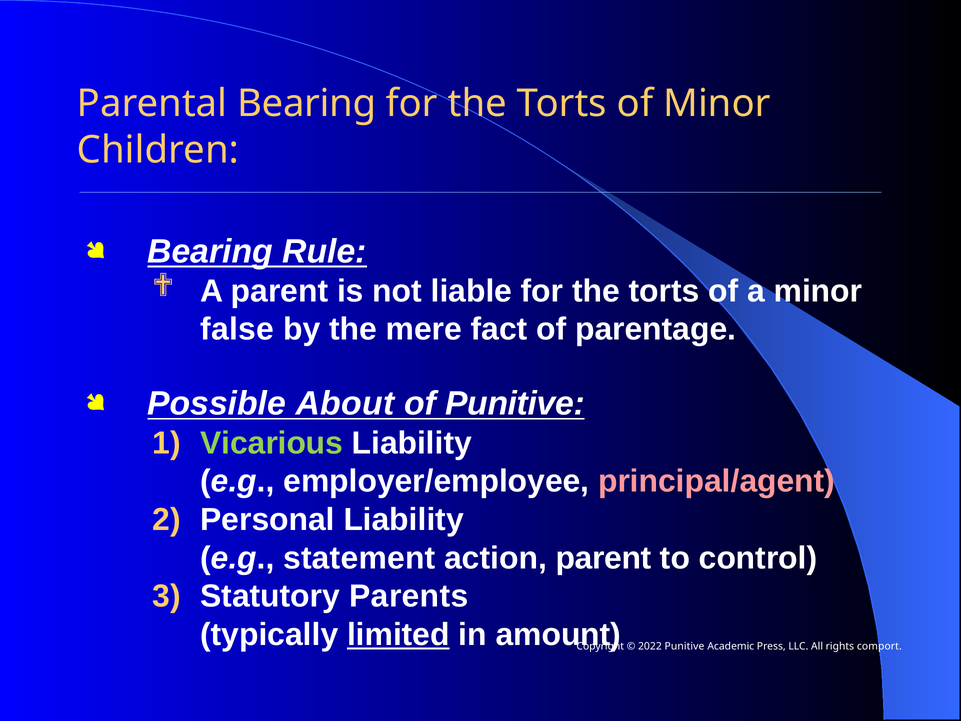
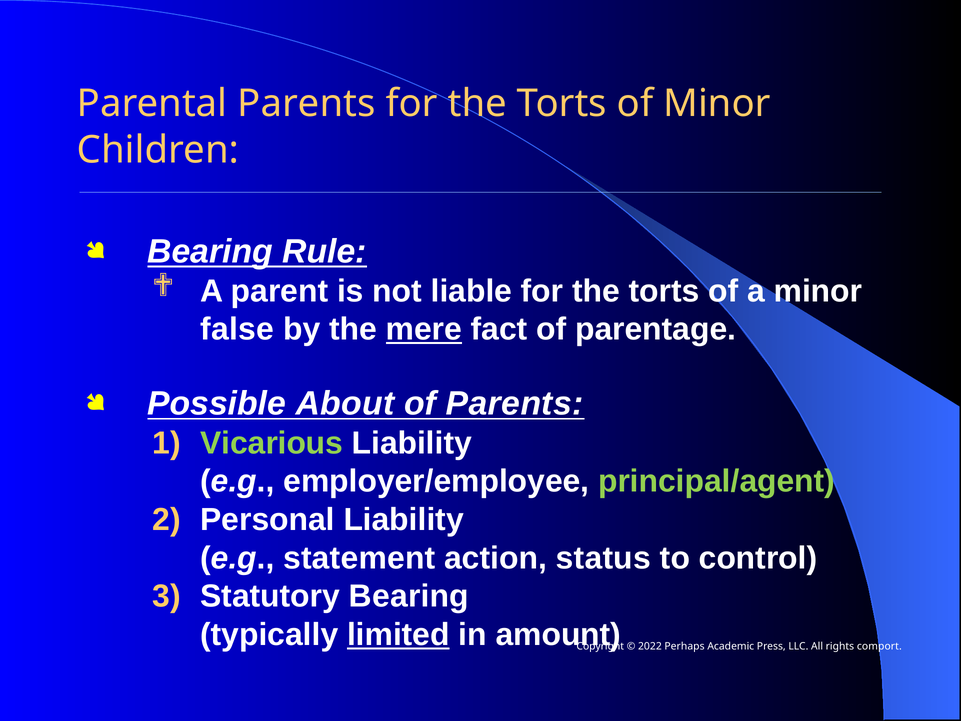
Parental Bearing: Bearing -> Parents
mere underline: none -> present
of Punitive: Punitive -> Parents
principal/agent colour: pink -> light green
action parent: parent -> status
Statutory Parents: Parents -> Bearing
2022 Punitive: Punitive -> Perhaps
